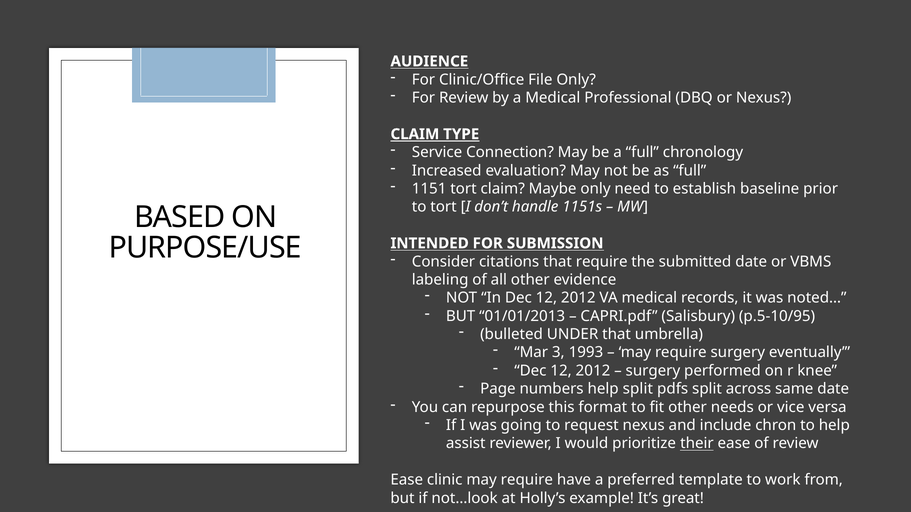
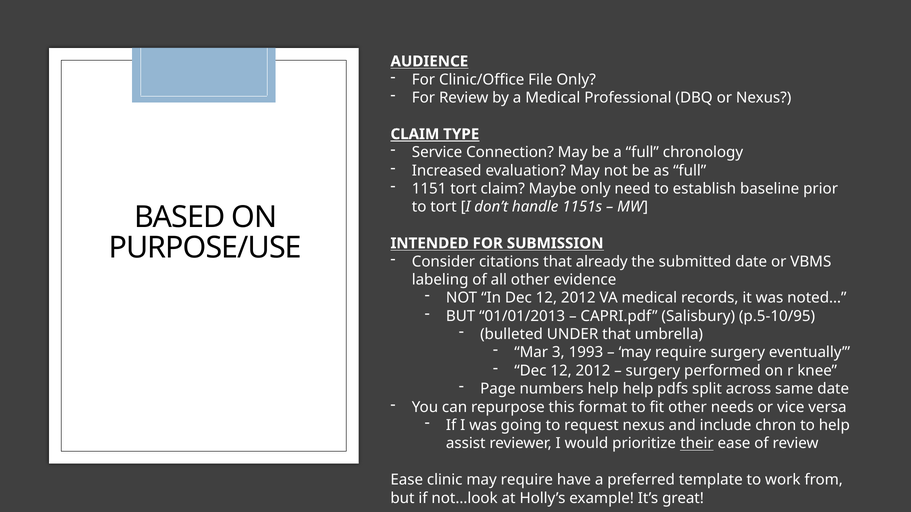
that require: require -> already
help split: split -> help
